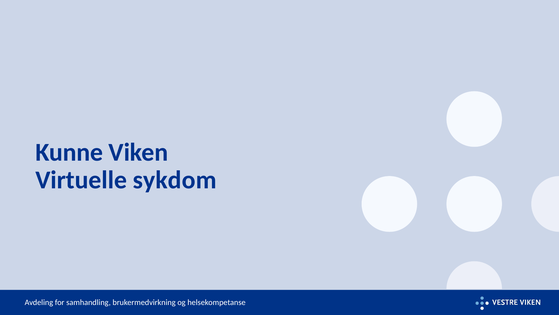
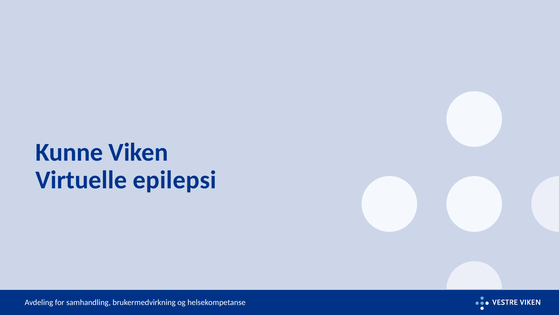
sykdom: sykdom -> epilepsi
